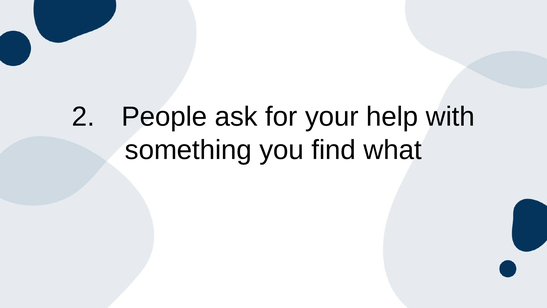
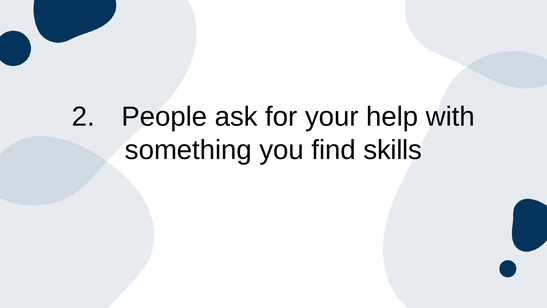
what: what -> skills
